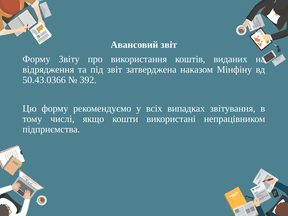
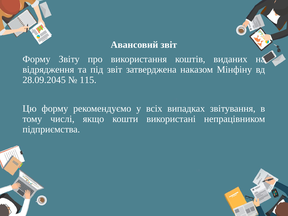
50.43.0366: 50.43.0366 -> 28.09.2045
392: 392 -> 115
